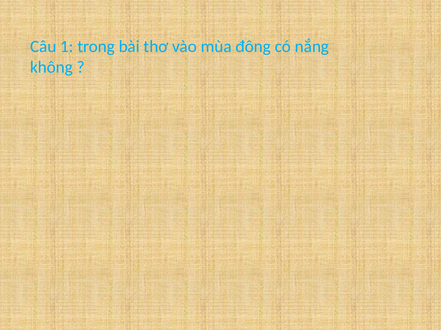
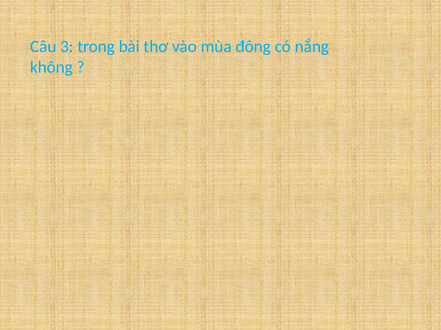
1: 1 -> 3
